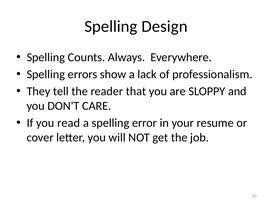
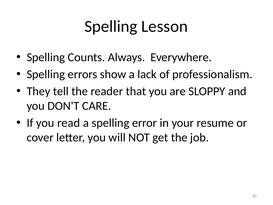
Design: Design -> Lesson
